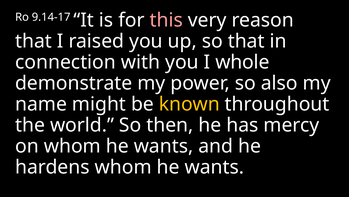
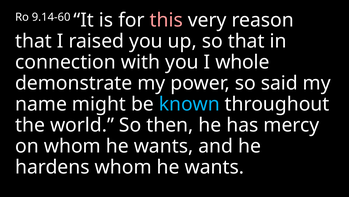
9.14-17: 9.14-17 -> 9.14-60
also: also -> said
known colour: yellow -> light blue
